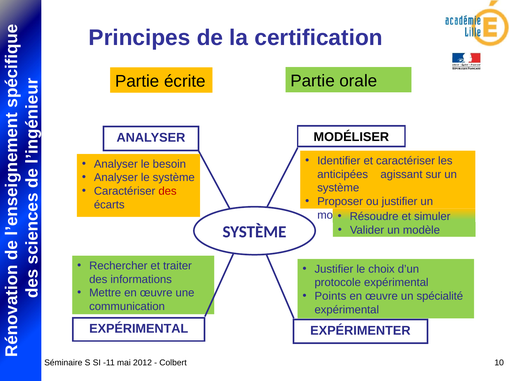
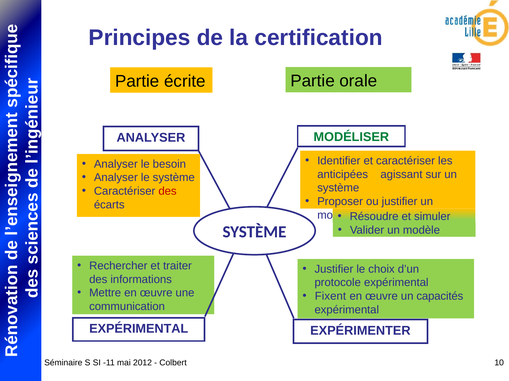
MODÉLISER colour: black -> green
Points: Points -> Fixent
spécialité: spécialité -> capacités
